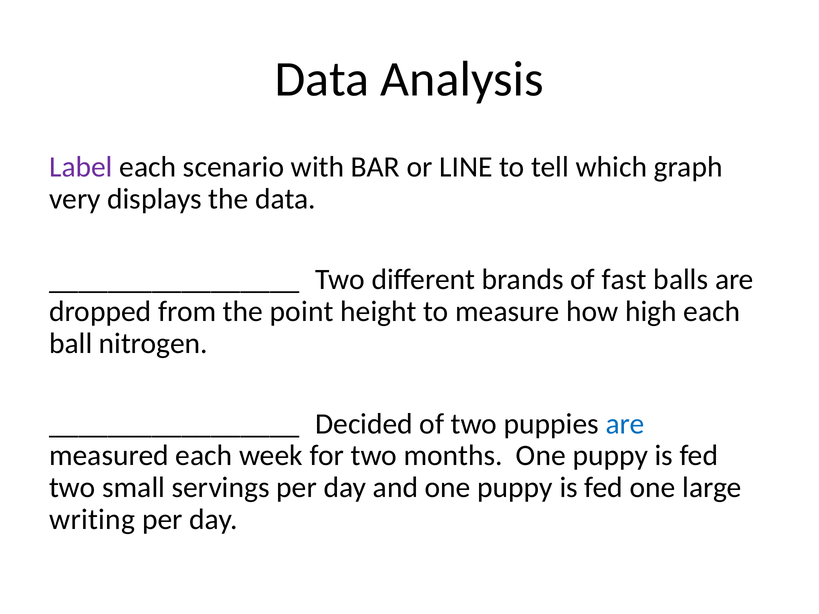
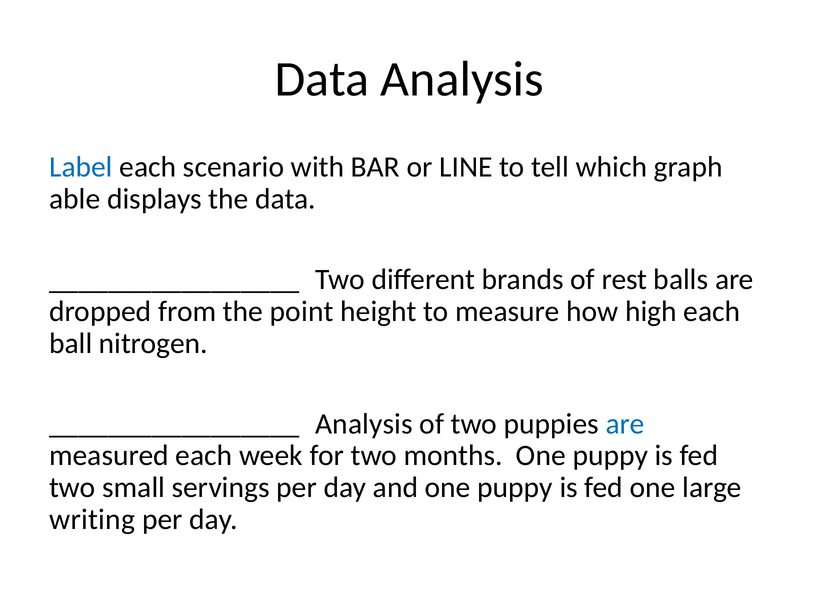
Label colour: purple -> blue
very: very -> able
fast: fast -> rest
Decided at (364, 424): Decided -> Analysis
